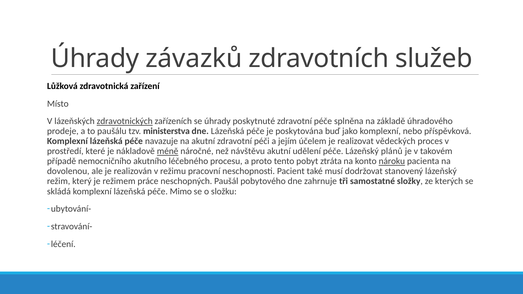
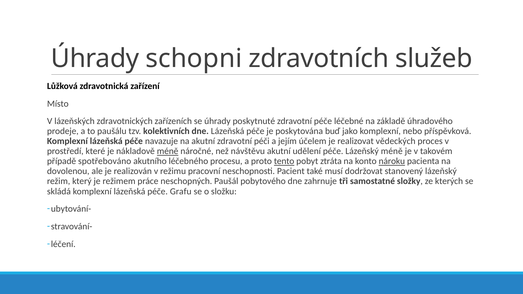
závazků: závazků -> schopni
zdravotnických underline: present -> none
splněna: splněna -> léčebné
ministerstva: ministerstva -> kolektivních
Lázeňský plánů: plánů -> méně
nemocničního: nemocničního -> spotřebováno
tento underline: none -> present
Mimo: Mimo -> Grafu
